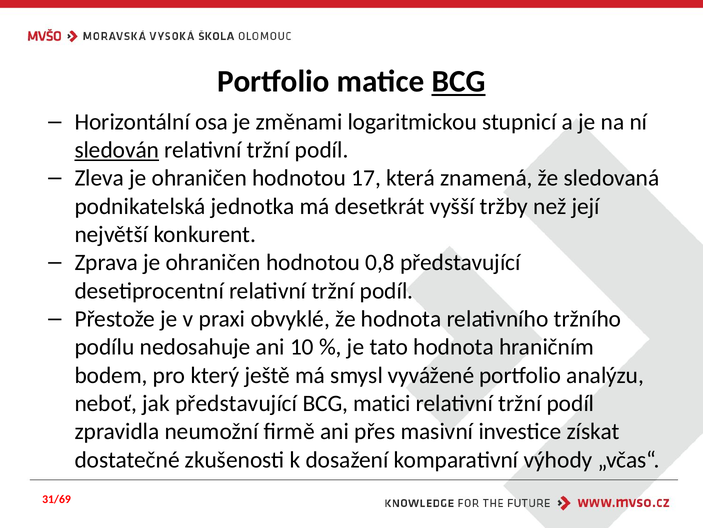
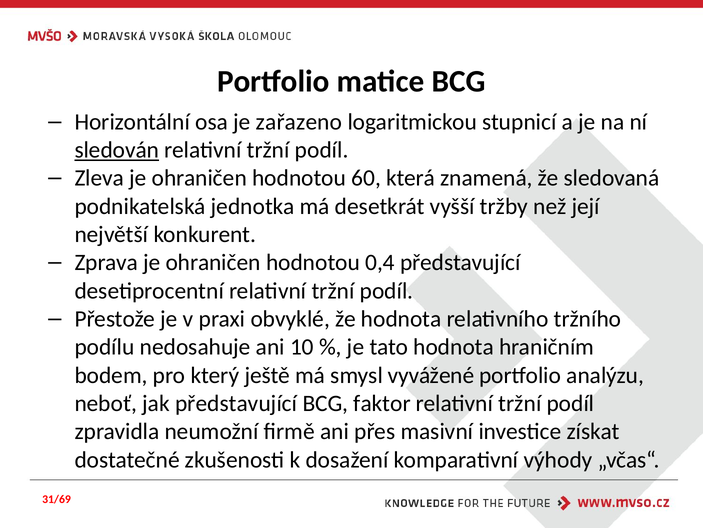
BCG at (459, 81) underline: present -> none
změnami: změnami -> zařazeno
17: 17 -> 60
0,8: 0,8 -> 0,4
matici: matici -> faktor
